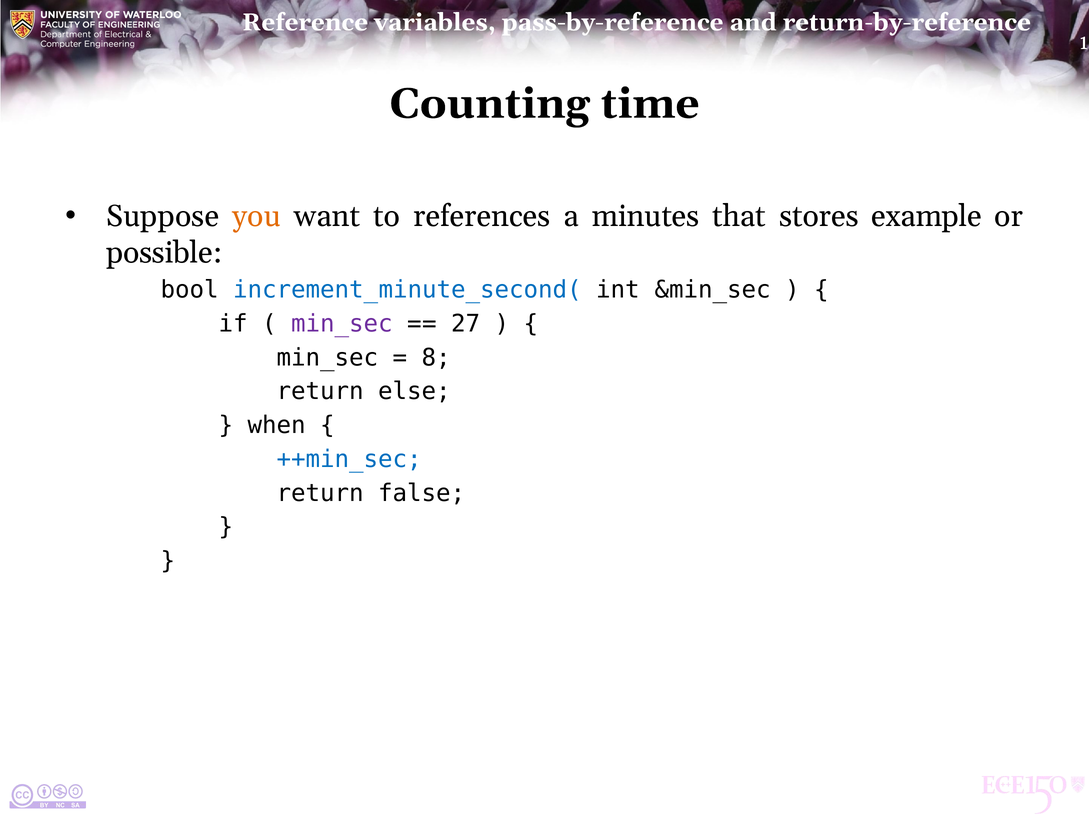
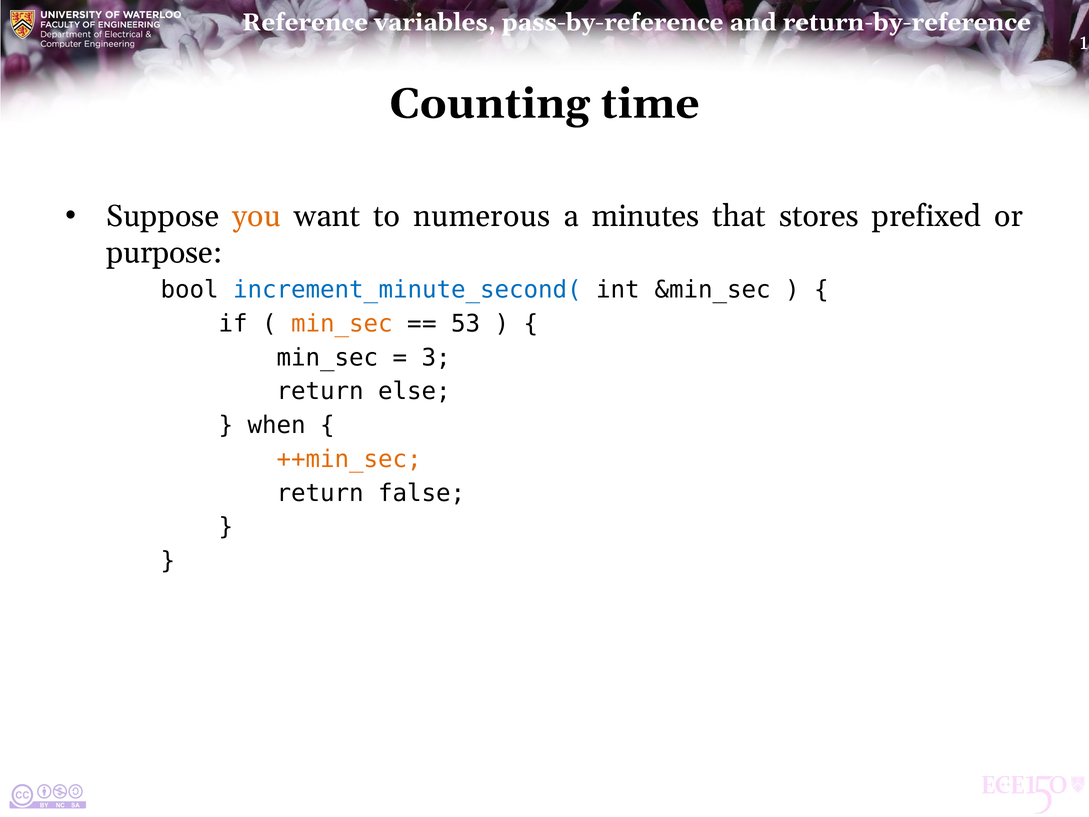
references: references -> numerous
example: example -> prefixed
possible: possible -> purpose
min_sec at (342, 324) colour: purple -> orange
27: 27 -> 53
8: 8 -> 3
++min_sec colour: blue -> orange
